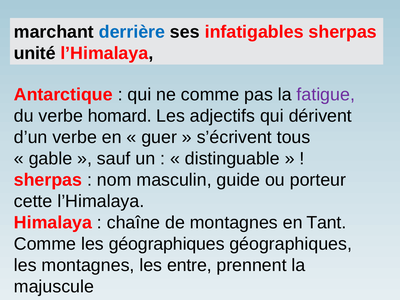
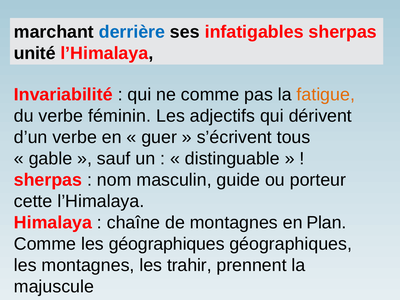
Antarctique: Antarctique -> Invariabilité
fatigue colour: purple -> orange
homard: homard -> féminin
Tant: Tant -> Plan
entre: entre -> trahir
